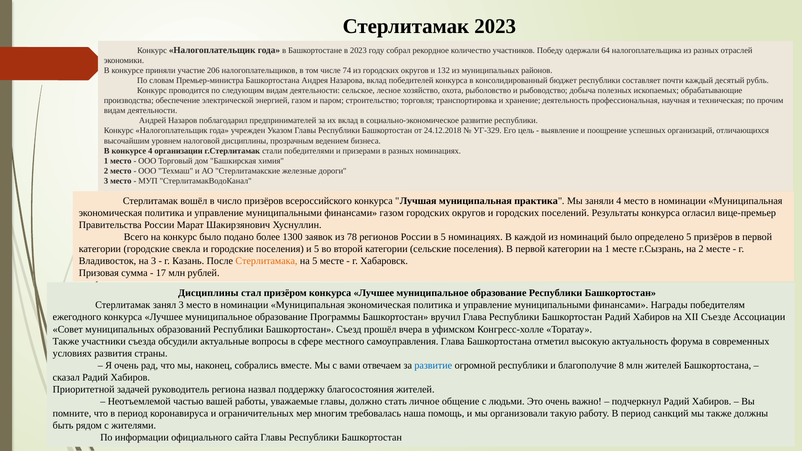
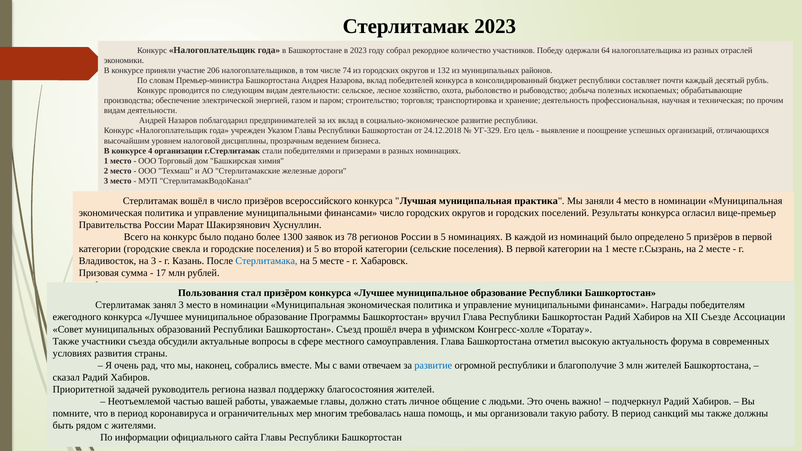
финансами газом: газом -> число
Стерлитамака colour: orange -> blue
Дисциплины at (208, 293): Дисциплины -> Пользования
благополучие 8: 8 -> 3
